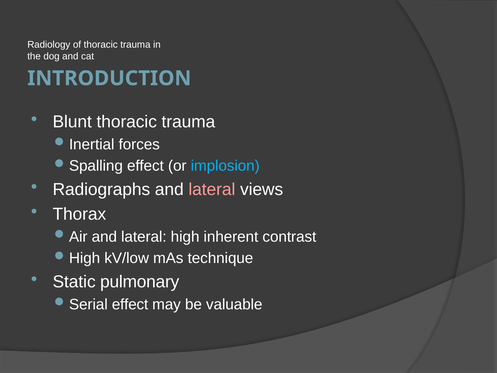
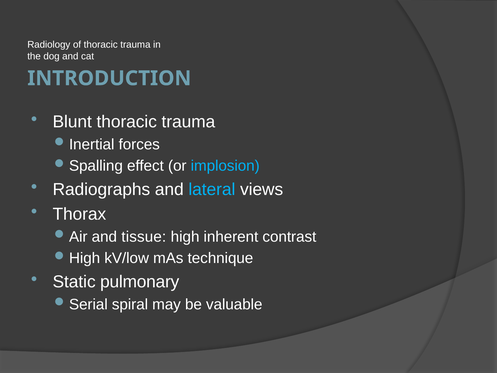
lateral at (212, 189) colour: pink -> light blue
lateral at (144, 237): lateral -> tissue
effect at (130, 304): effect -> spiral
